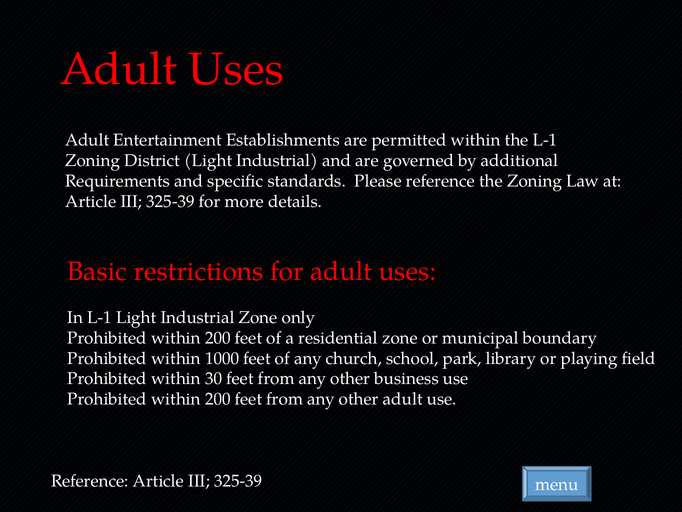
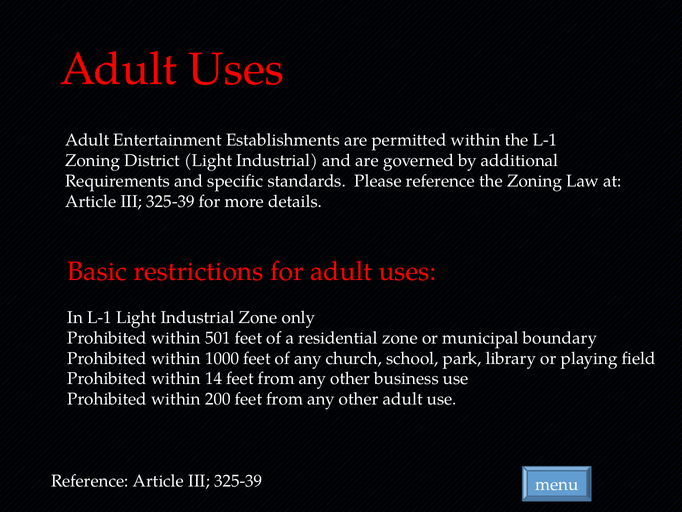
200 at (218, 338): 200 -> 501
30: 30 -> 14
